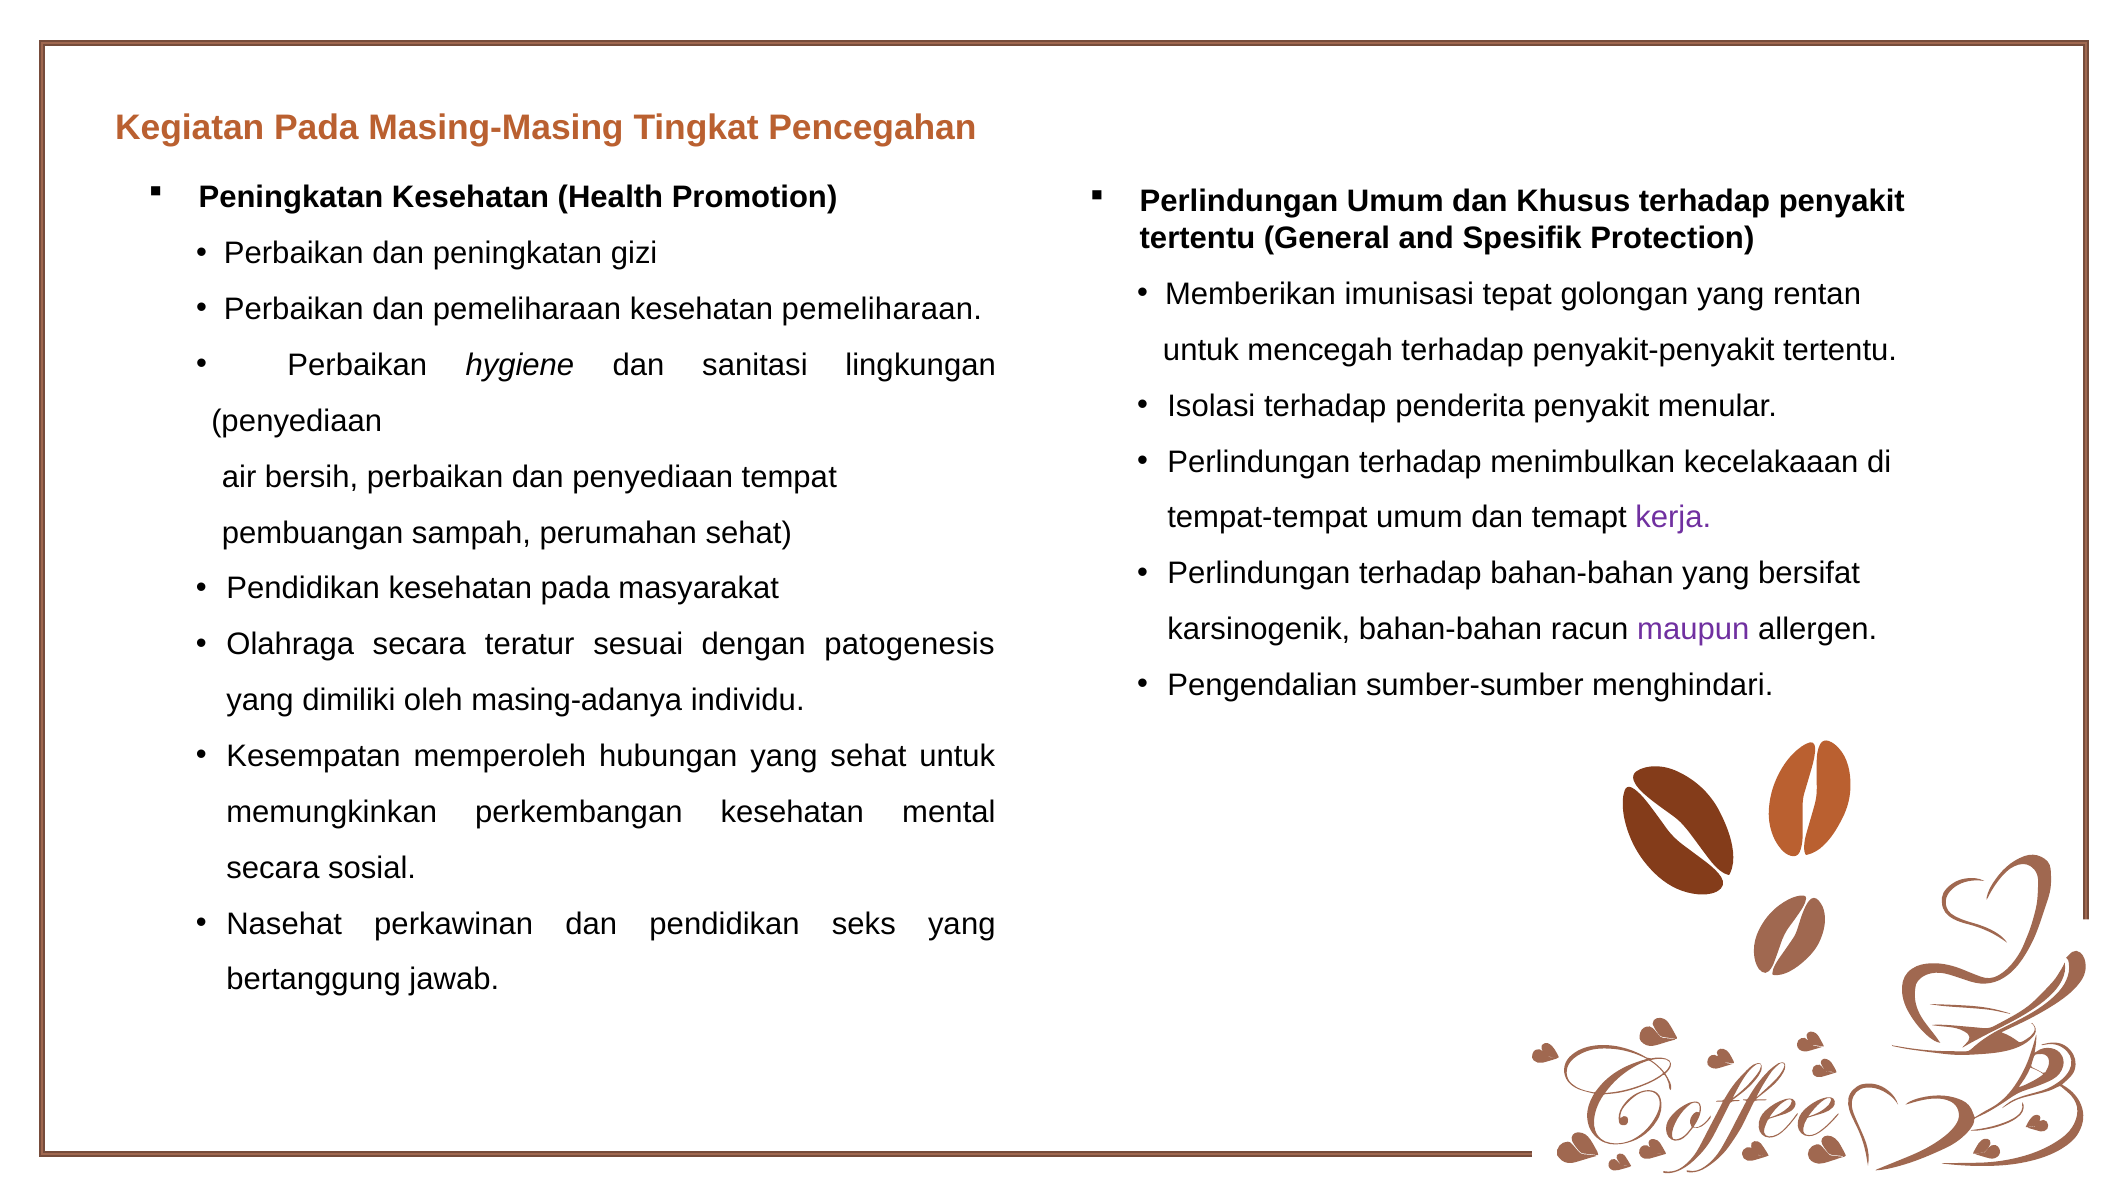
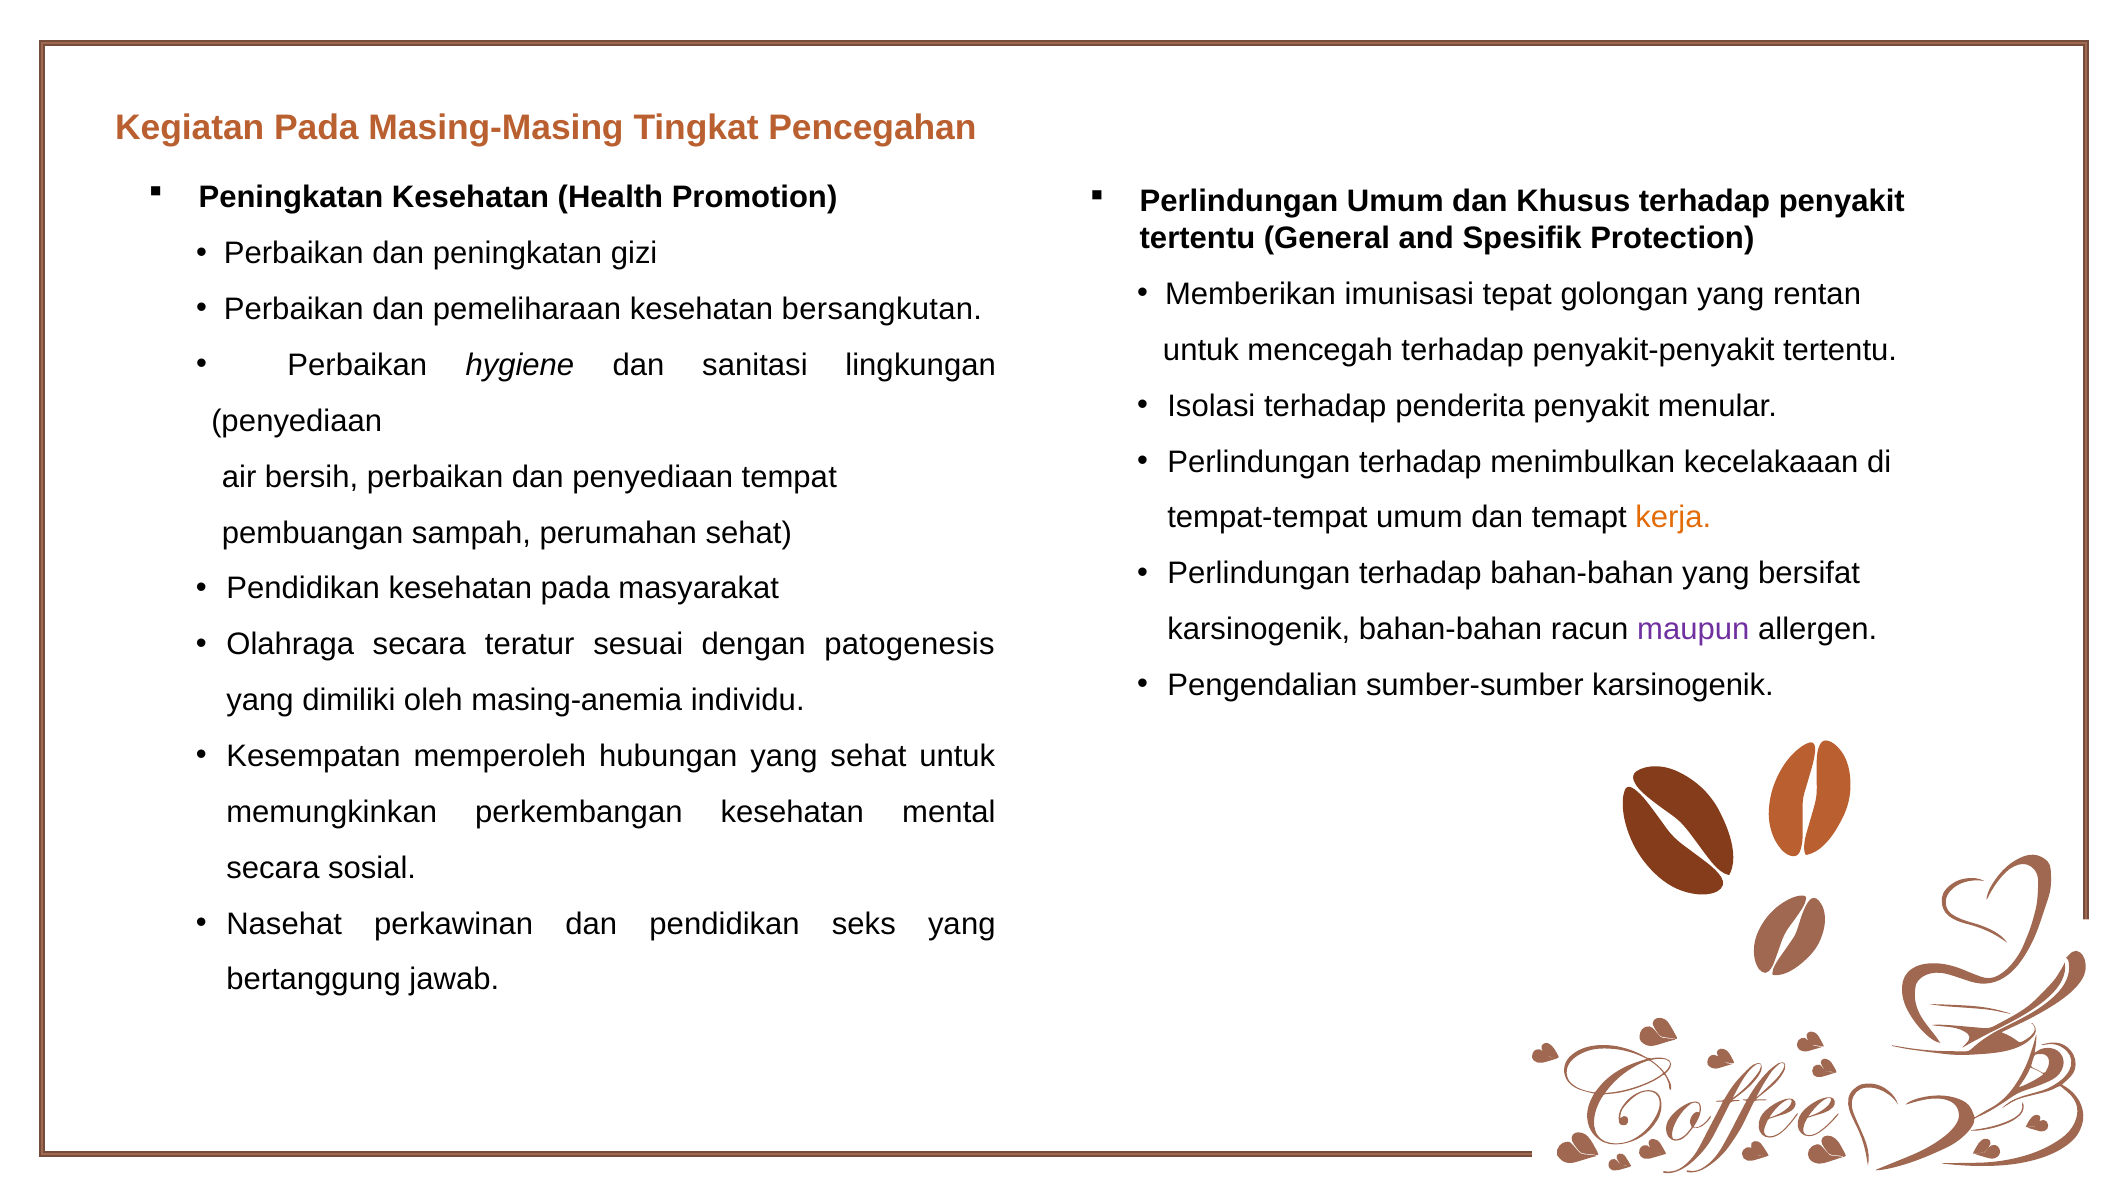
kesehatan pemeliharaan: pemeliharaan -> bersangkutan
kerja colour: purple -> orange
sumber-sumber menghindari: menghindari -> karsinogenik
masing-adanya: masing-adanya -> masing-anemia
